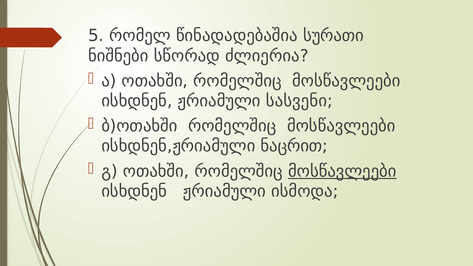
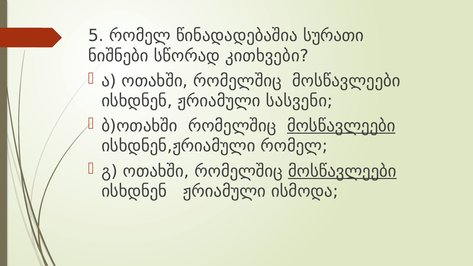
ძლიერია: ძლიერია -> კითხვები
მოსწავლეები at (341, 126) underline: none -> present
ისხდნენ,ჟრიამული ნაცრით: ნაცრით -> რომელ
